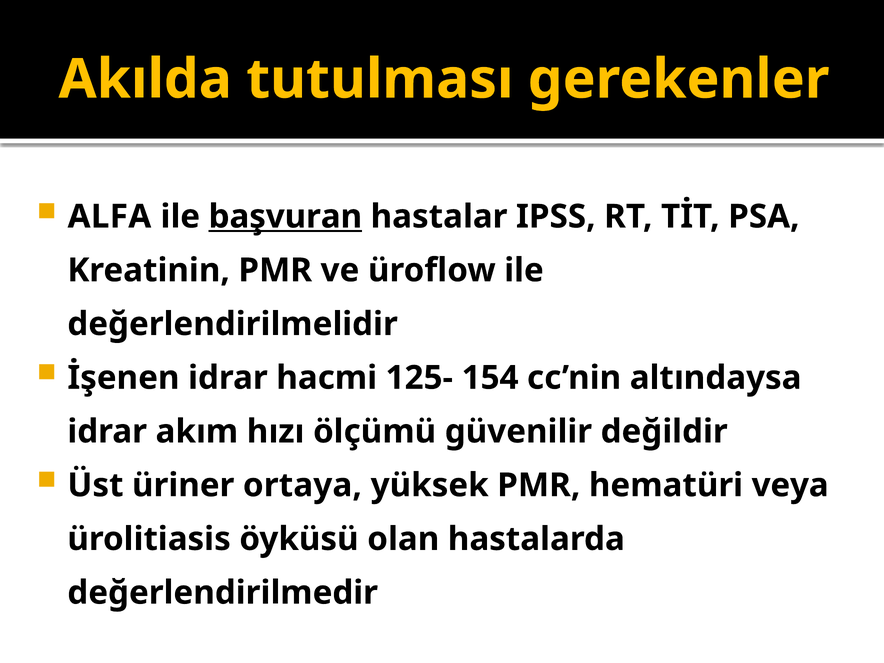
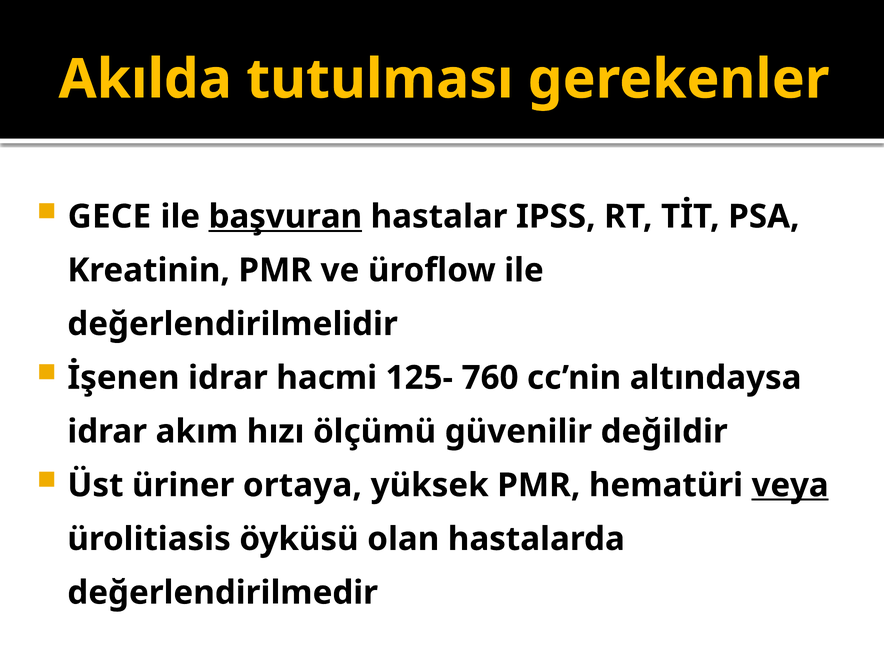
ALFA: ALFA -> GECE
154: 154 -> 760
veya underline: none -> present
